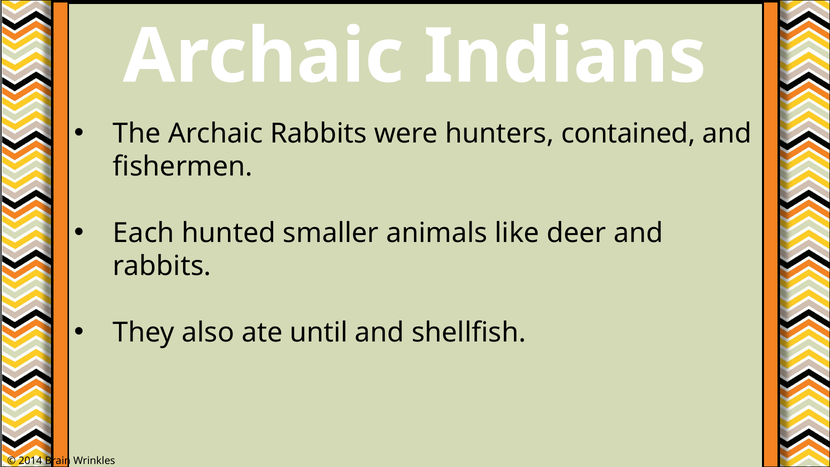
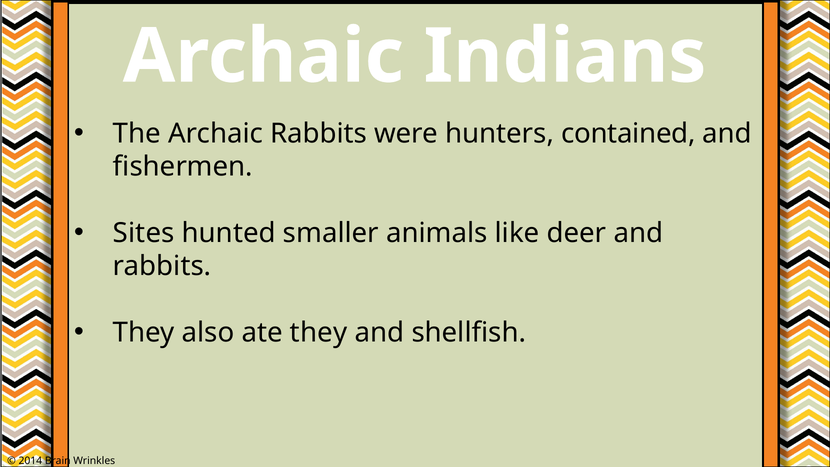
Each: Each -> Sites
ate until: until -> they
